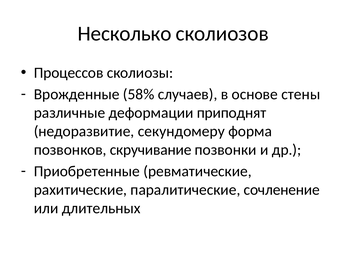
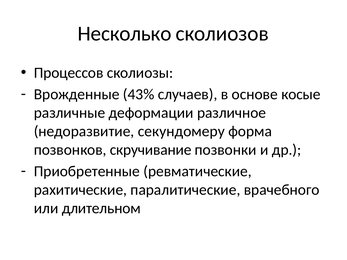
58%: 58% -> 43%
стены: стены -> косые
приподнят: приподнят -> различное
сочленение: сочленение -> врачебного
длительных: длительных -> длительном
